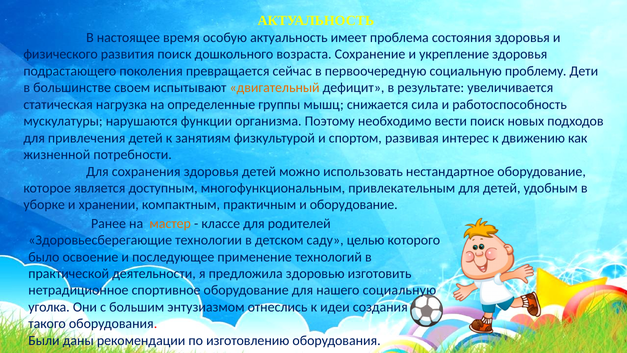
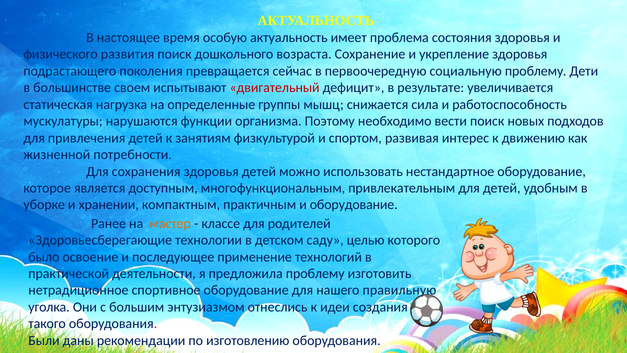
двигательный colour: orange -> red
предложила здоровью: здоровью -> проблему
нашего социальную: социальную -> правильную
